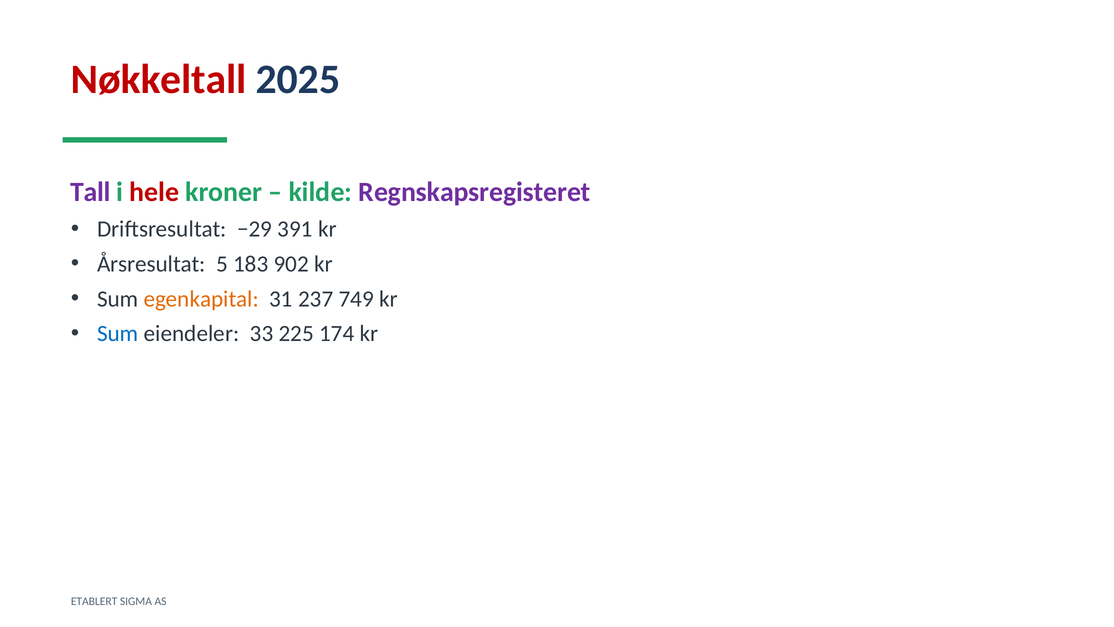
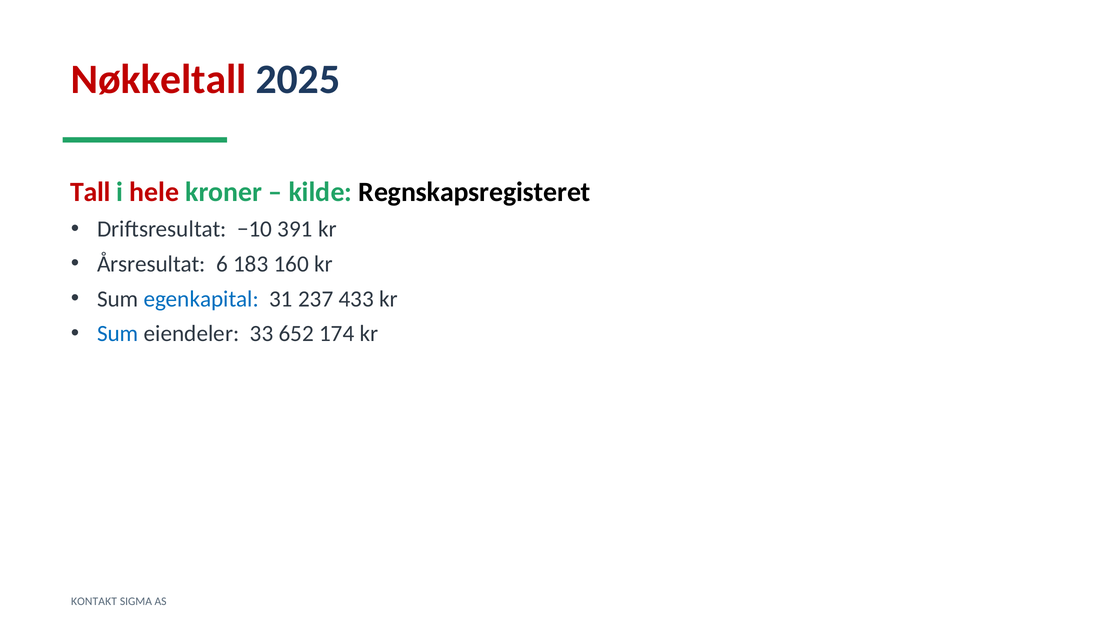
Tall colour: purple -> red
Regnskapsregisteret colour: purple -> black
−29: −29 -> −10
5: 5 -> 6
902: 902 -> 160
egenkapital colour: orange -> blue
749: 749 -> 433
225: 225 -> 652
ETABLERT: ETABLERT -> KONTAKT
